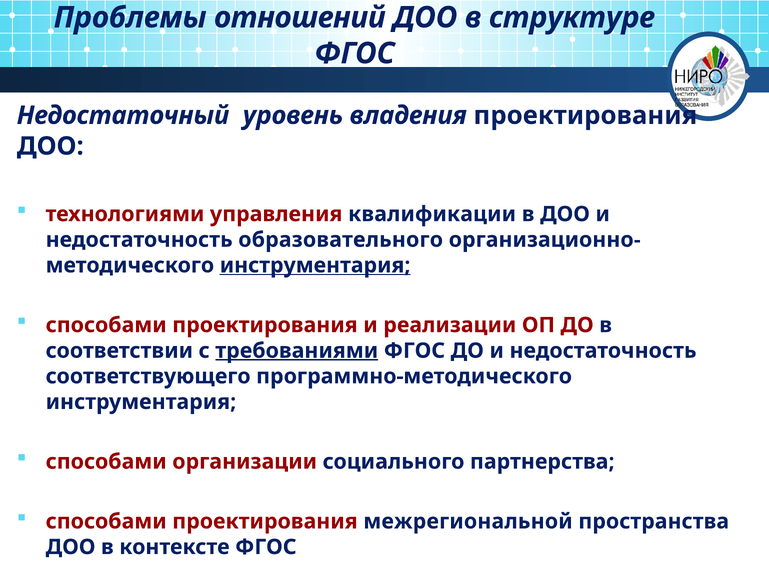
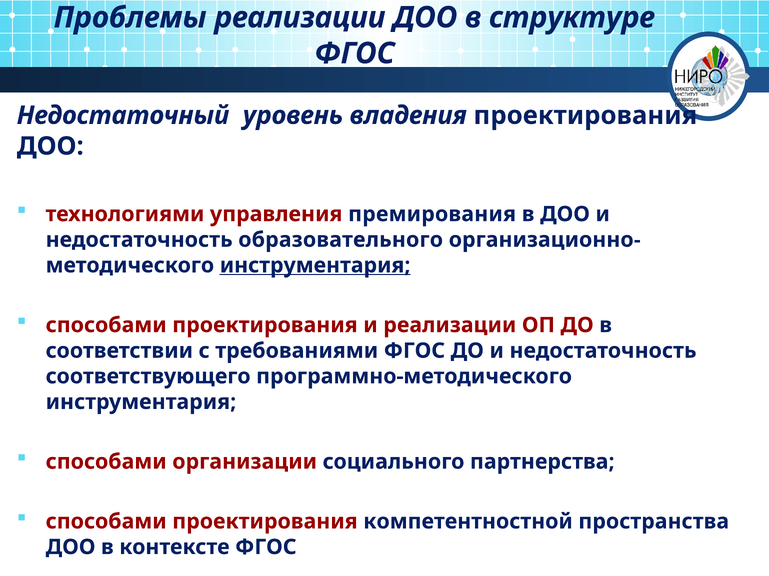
Проблемы отношений: отношений -> реализации
квалификации: квалификации -> премирования
требованиями underline: present -> none
межрегиональной: межрегиональной -> компетентностной
